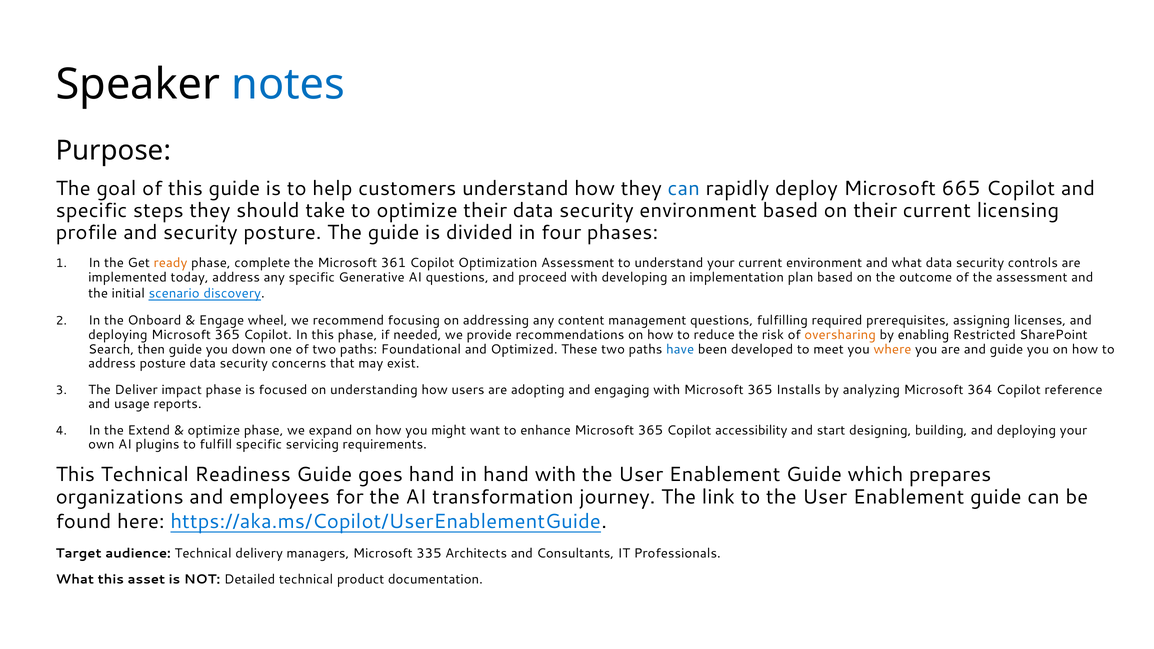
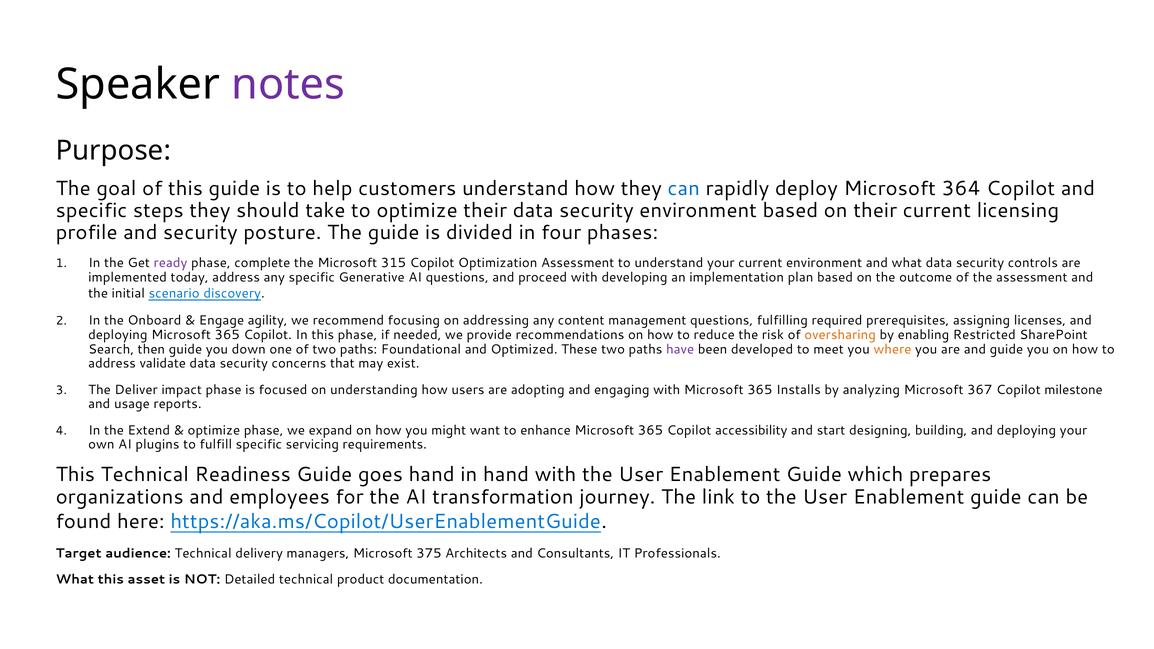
notes colour: blue -> purple
665: 665 -> 364
ready colour: orange -> purple
361: 361 -> 315
wheel: wheel -> agility
have colour: blue -> purple
address posture: posture -> validate
364: 364 -> 367
reference: reference -> milestone
335: 335 -> 375
